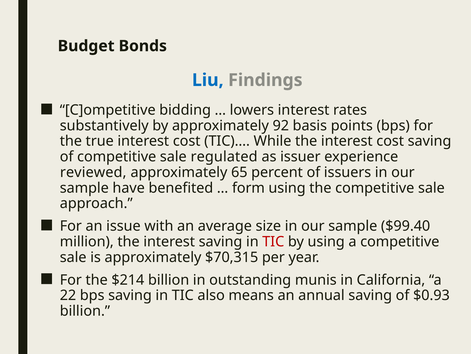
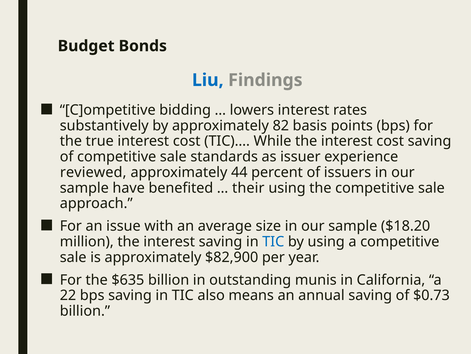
92: 92 -> 82
regulated: regulated -> standards
65: 65 -> 44
form: form -> their
$99.40: $99.40 -> $18.20
TIC at (273, 241) colour: red -> blue
$70,315: $70,315 -> $82,900
$214: $214 -> $635
$0.93: $0.93 -> $0.73
